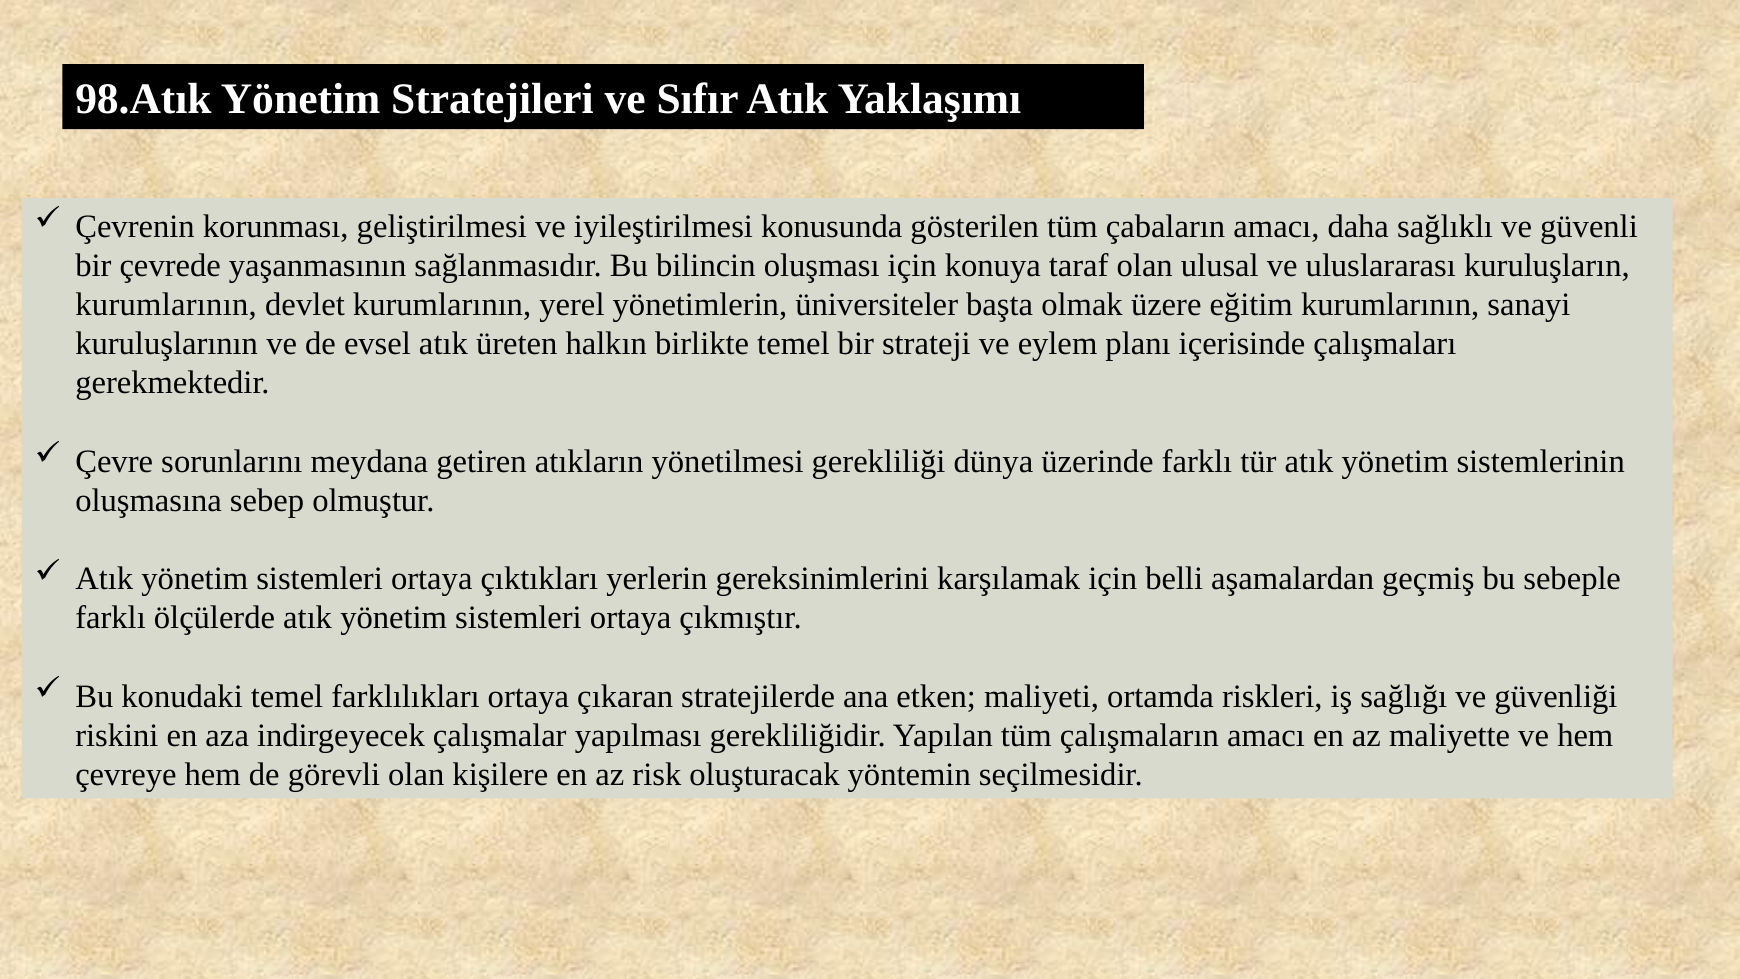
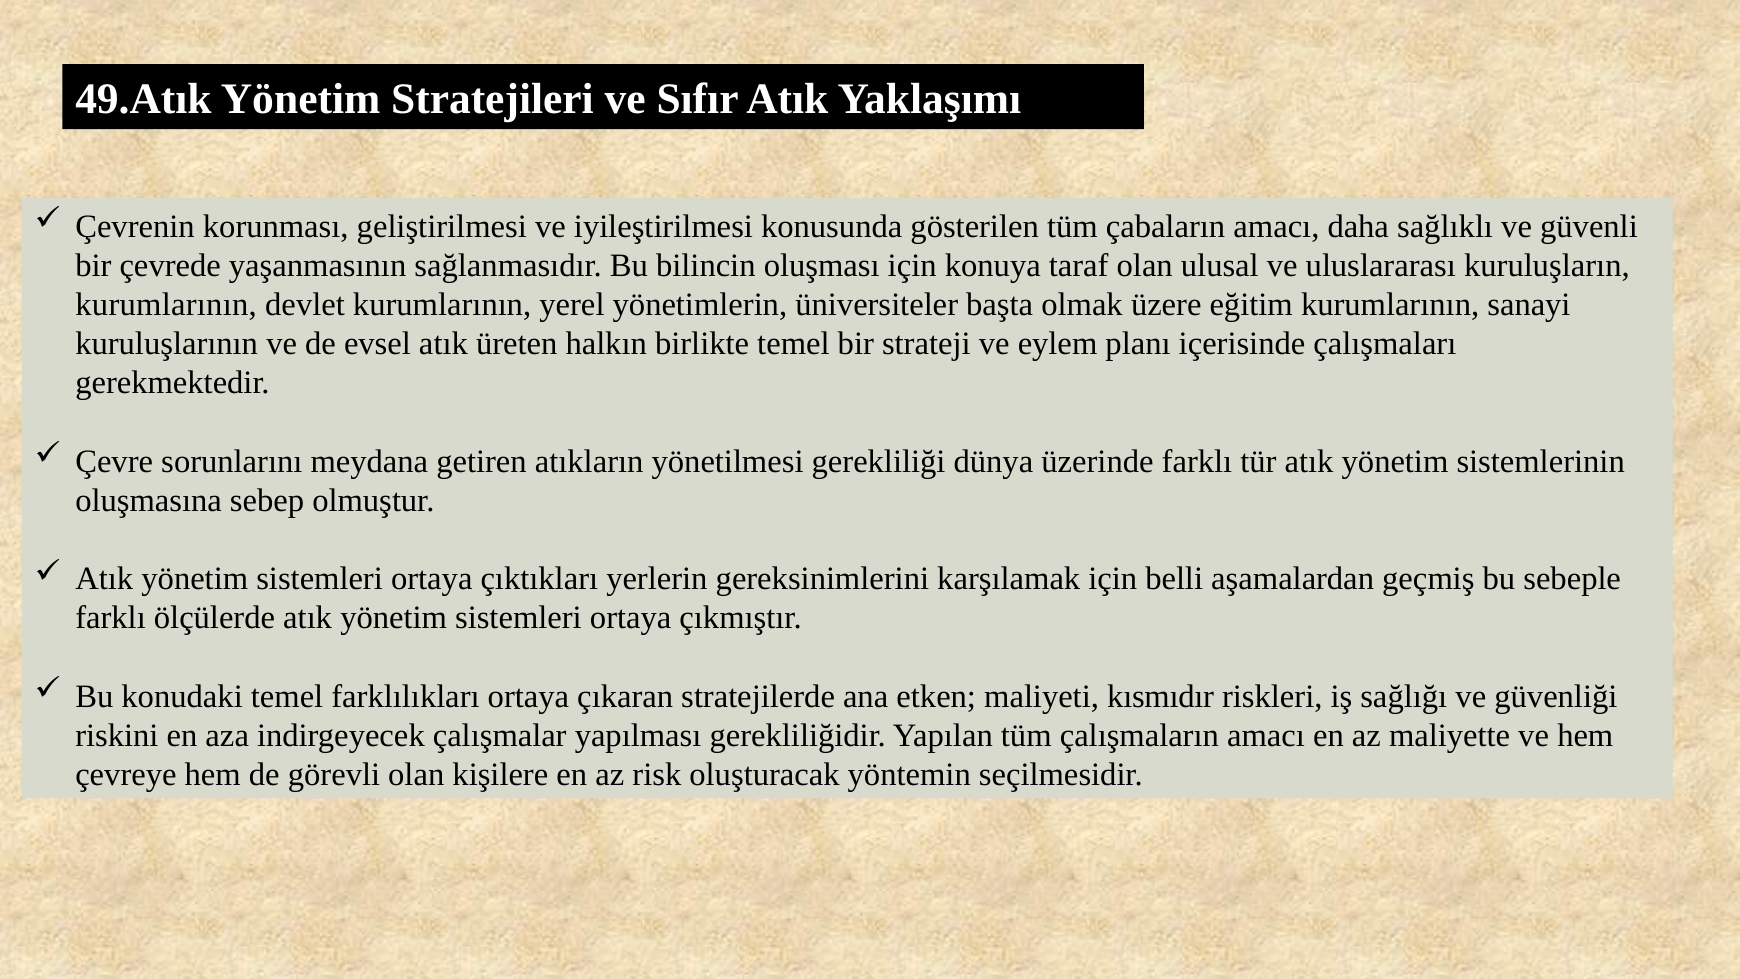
98.Atık: 98.Atık -> 49.Atık
ortamda: ortamda -> kısmıdır
